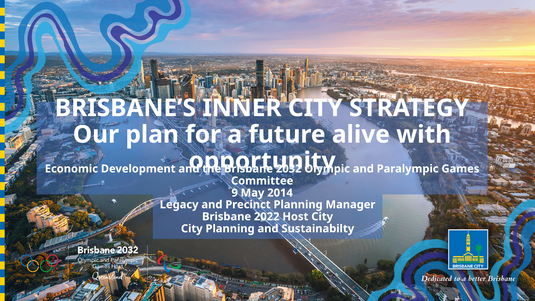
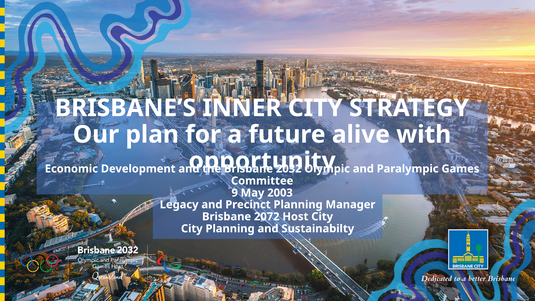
2014: 2014 -> 2003
2022: 2022 -> 2072
